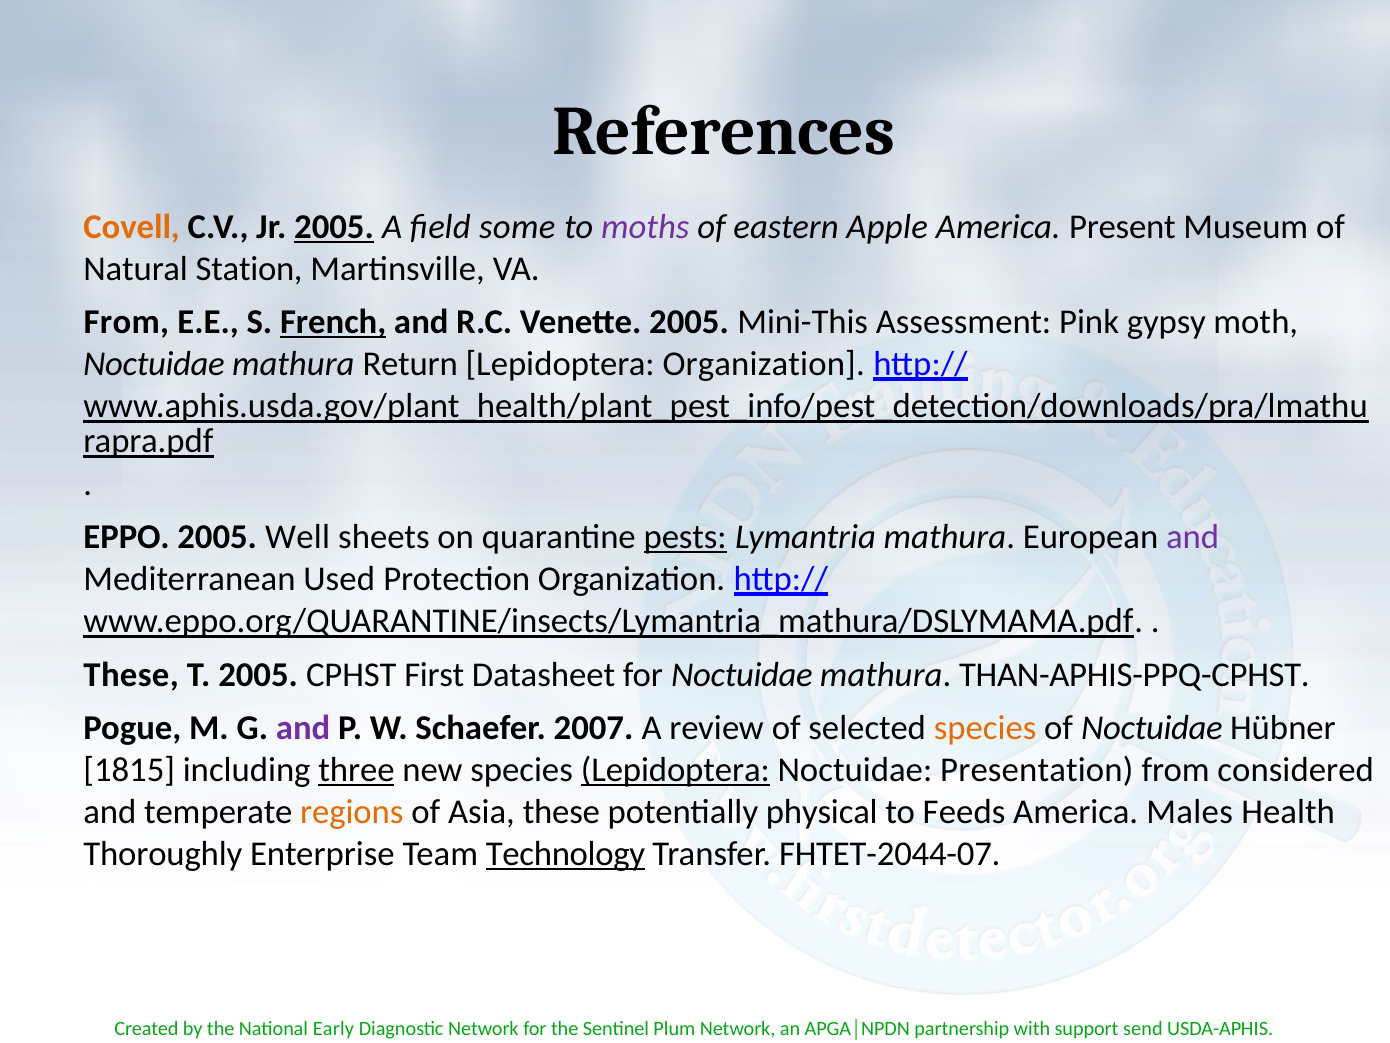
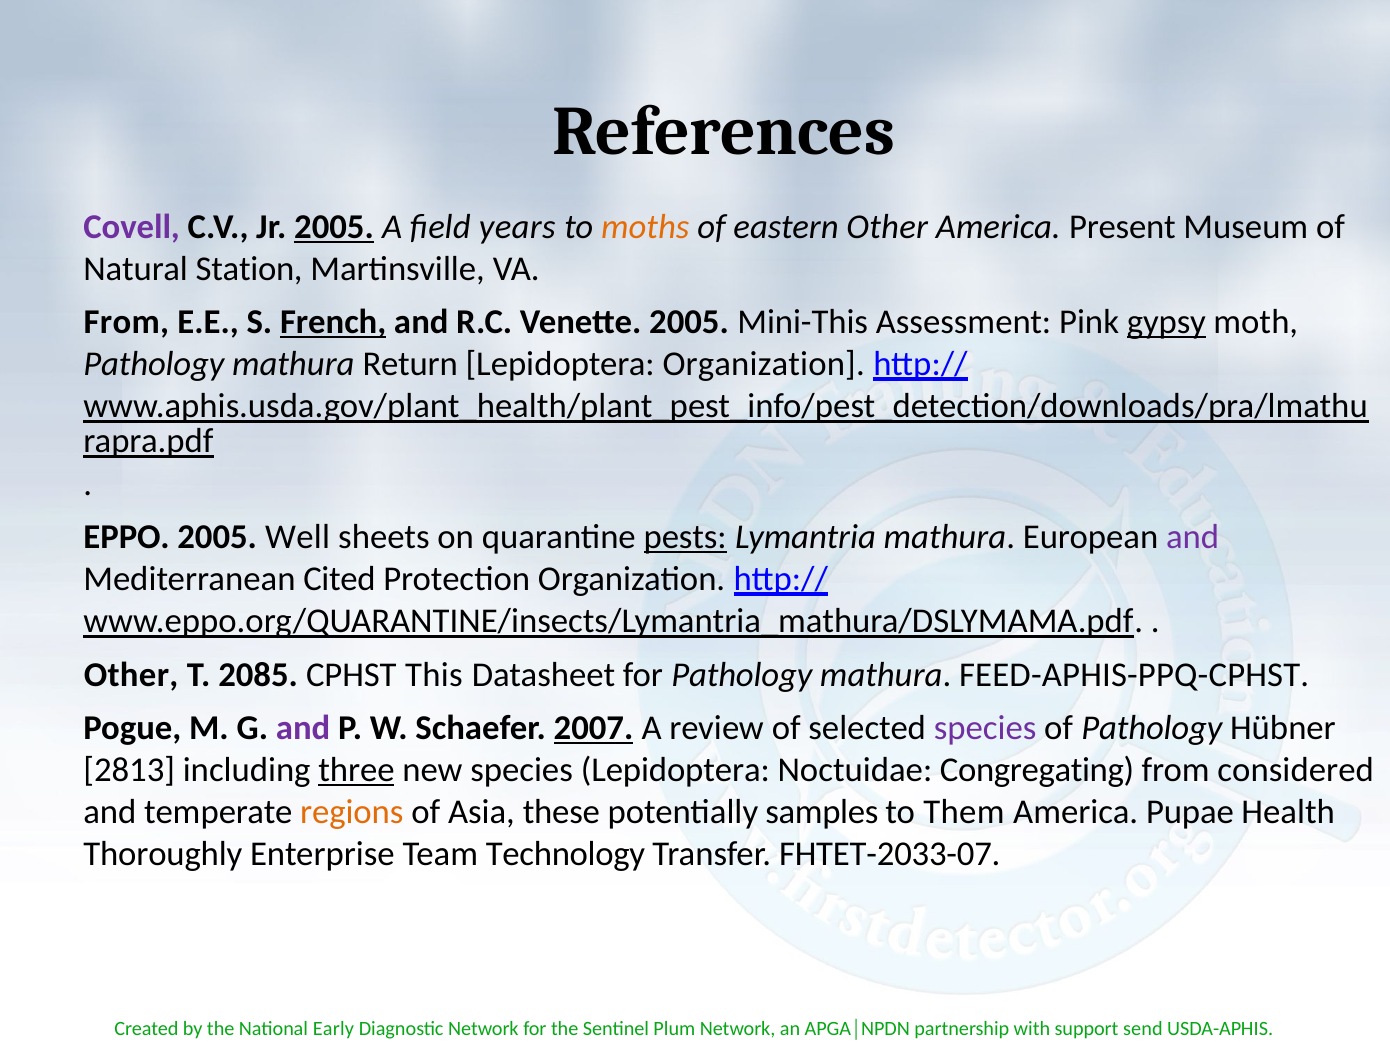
Covell colour: orange -> purple
some: some -> years
moths colour: purple -> orange
eastern Apple: Apple -> Other
gypsy underline: none -> present
Noctuidae at (154, 364): Noctuidae -> Pathology
Used: Used -> Cited
These at (131, 675): These -> Other
T 2005: 2005 -> 2085
First: First -> This
for Noctuidae: Noctuidae -> Pathology
THAN-APHIS-PPQ-CPHST: THAN-APHIS-PPQ-CPHST -> FEED-APHIS-PPQ-CPHST
2007 underline: none -> present
species at (985, 728) colour: orange -> purple
of Noctuidae: Noctuidae -> Pathology
1815: 1815 -> 2813
Lepidoptera at (675, 770) underline: present -> none
Presentation: Presentation -> Congregating
physical: physical -> samples
Feeds: Feeds -> Them
Males: Males -> Pupae
Technology underline: present -> none
FHTET-2044-07: FHTET-2044-07 -> FHTET-2033-07
